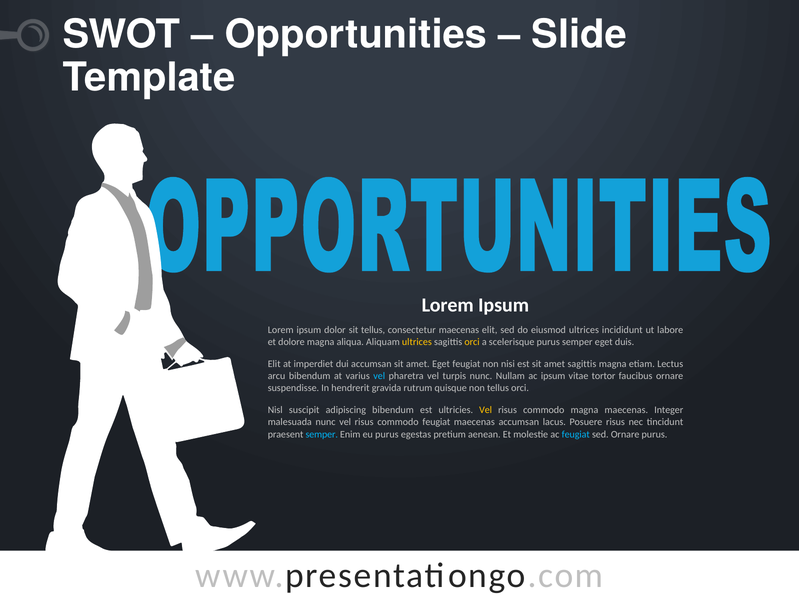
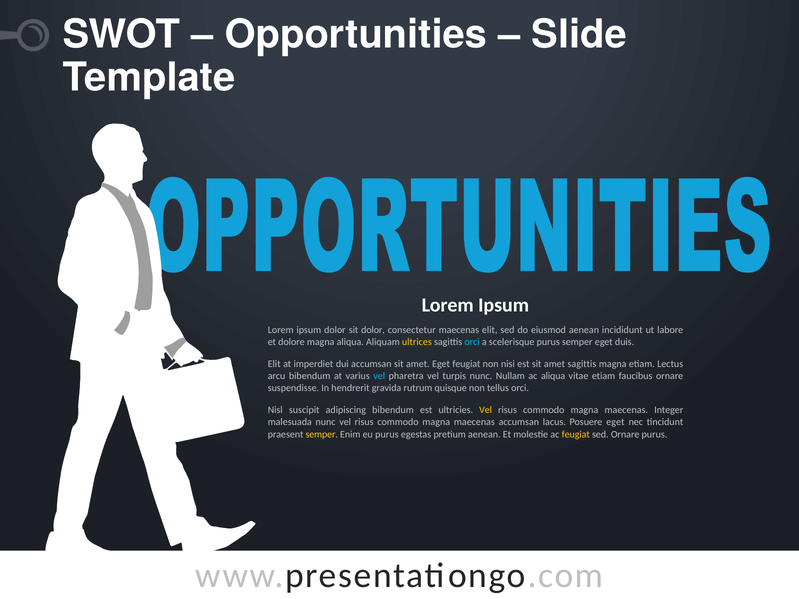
sit tellus: tellus -> dolor
eiusmod ultrices: ultrices -> aenean
orci at (472, 342) colour: yellow -> light blue
ac ipsum: ipsum -> aliqua
vitae tortor: tortor -> etiam
feugiat at (436, 422): feugiat -> magna
Posuere risus: risus -> eget
semper at (322, 434) colour: light blue -> yellow
feugiat at (576, 434) colour: light blue -> yellow
